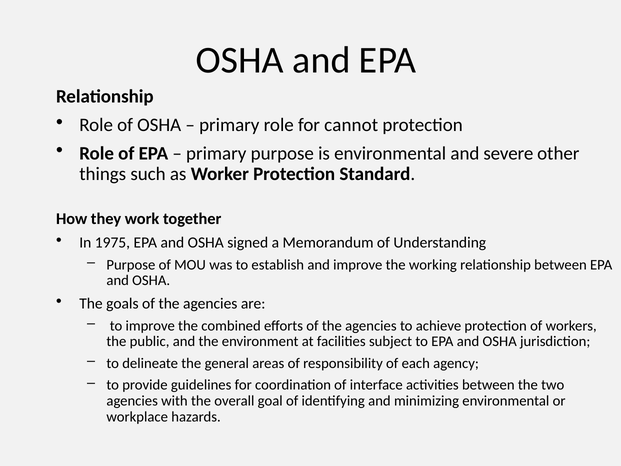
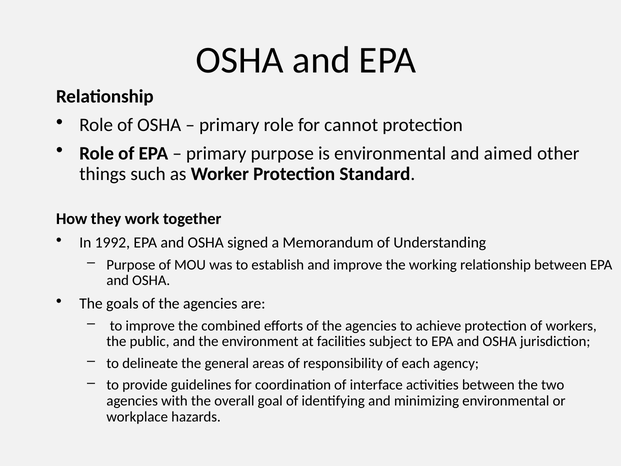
severe: severe -> aimed
1975: 1975 -> 1992
